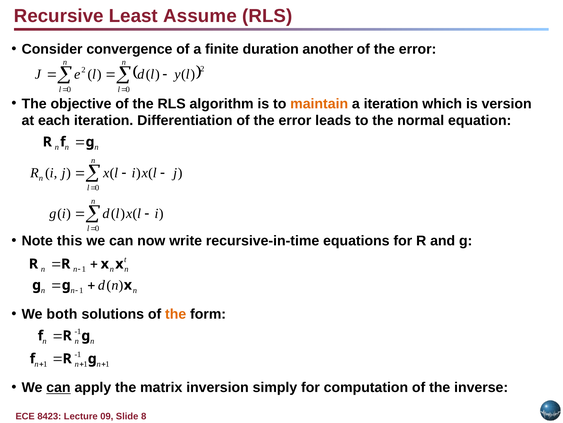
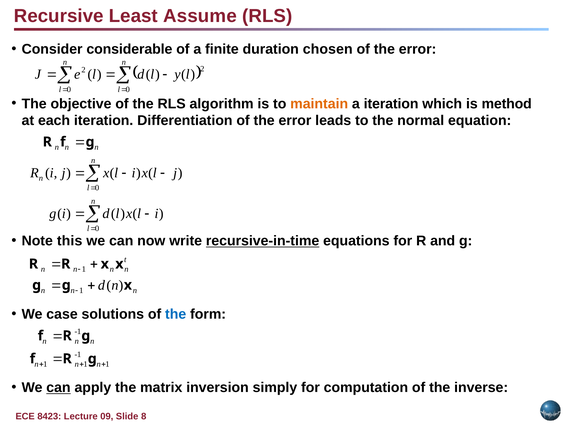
convergence: convergence -> considerable
another: another -> chosen
version: version -> method
recursive-in-time underline: none -> present
both: both -> case
the at (176, 314) colour: orange -> blue
